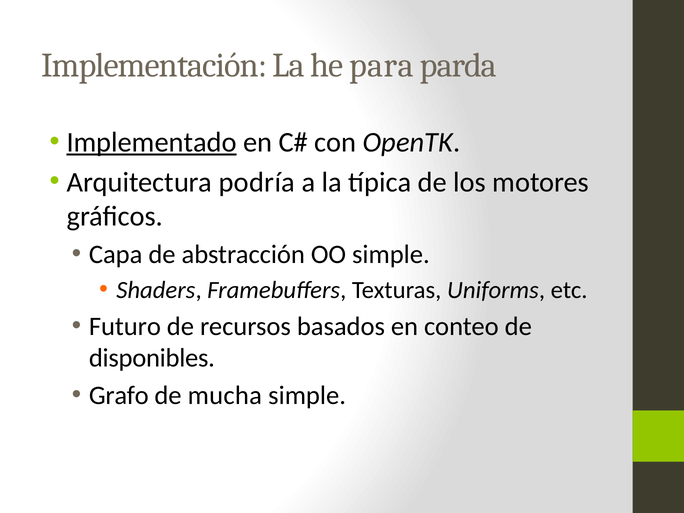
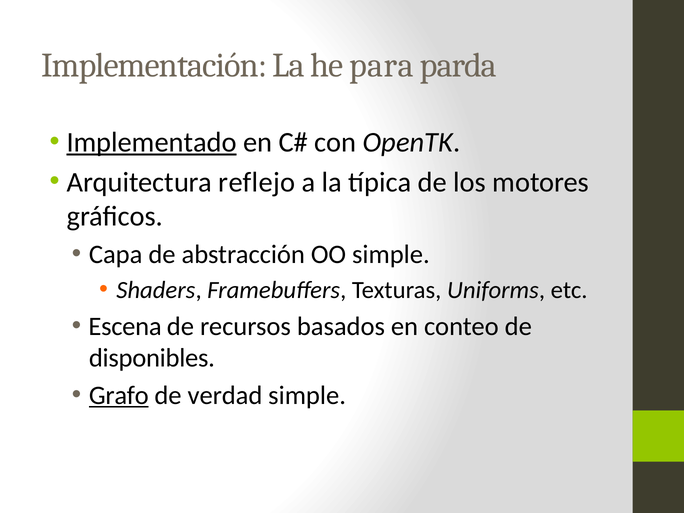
podría: podría -> reflejo
Futuro: Futuro -> Escena
Grafo underline: none -> present
mucha: mucha -> verdad
